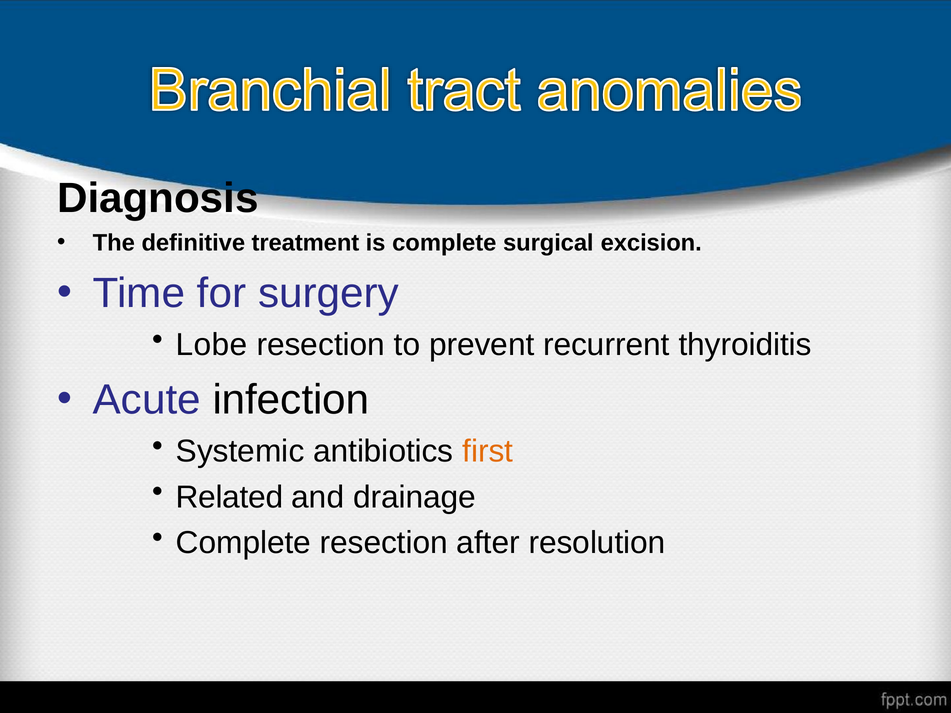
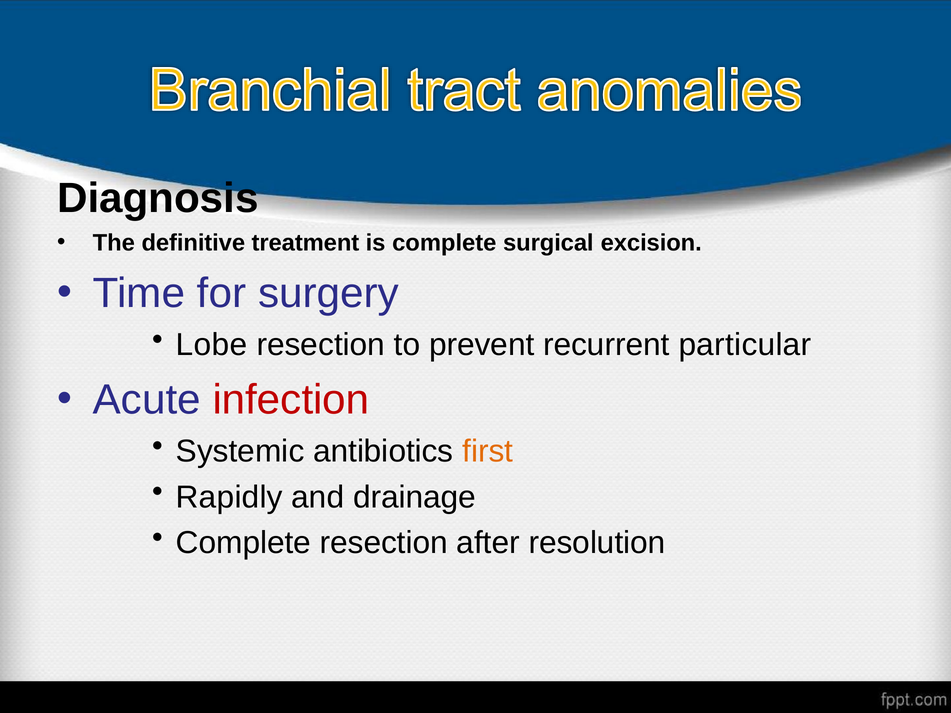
thyroiditis: thyroiditis -> particular
infection colour: black -> red
Related: Related -> Rapidly
